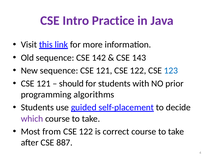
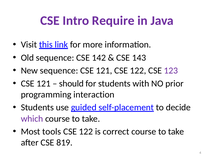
Practice: Practice -> Require
123 colour: blue -> purple
algorithms: algorithms -> interaction
from: from -> tools
887: 887 -> 819
